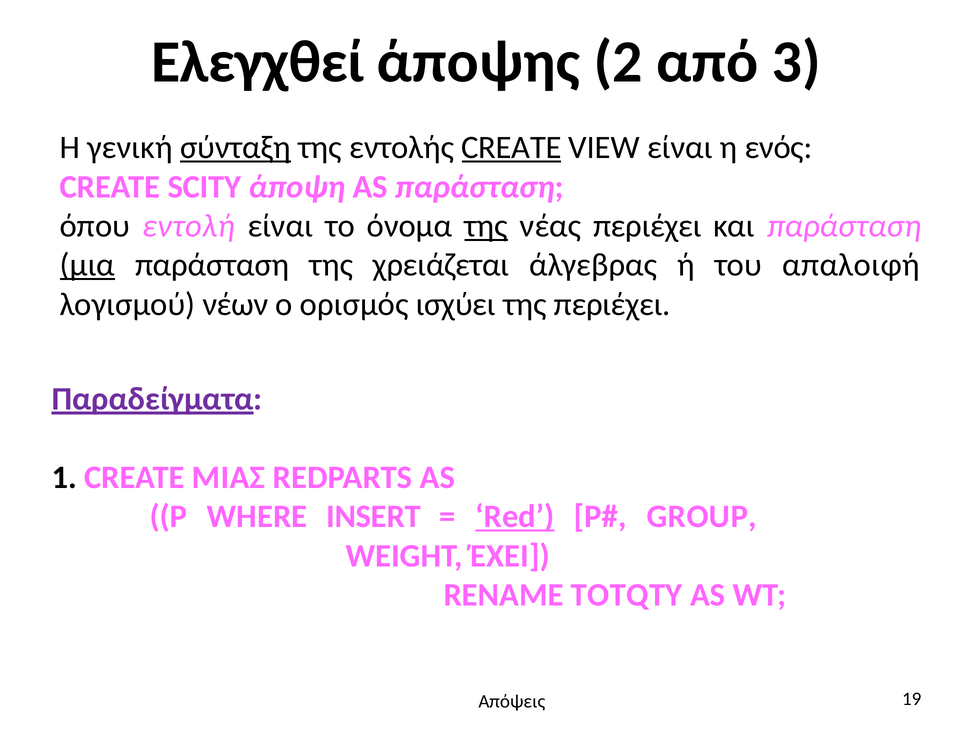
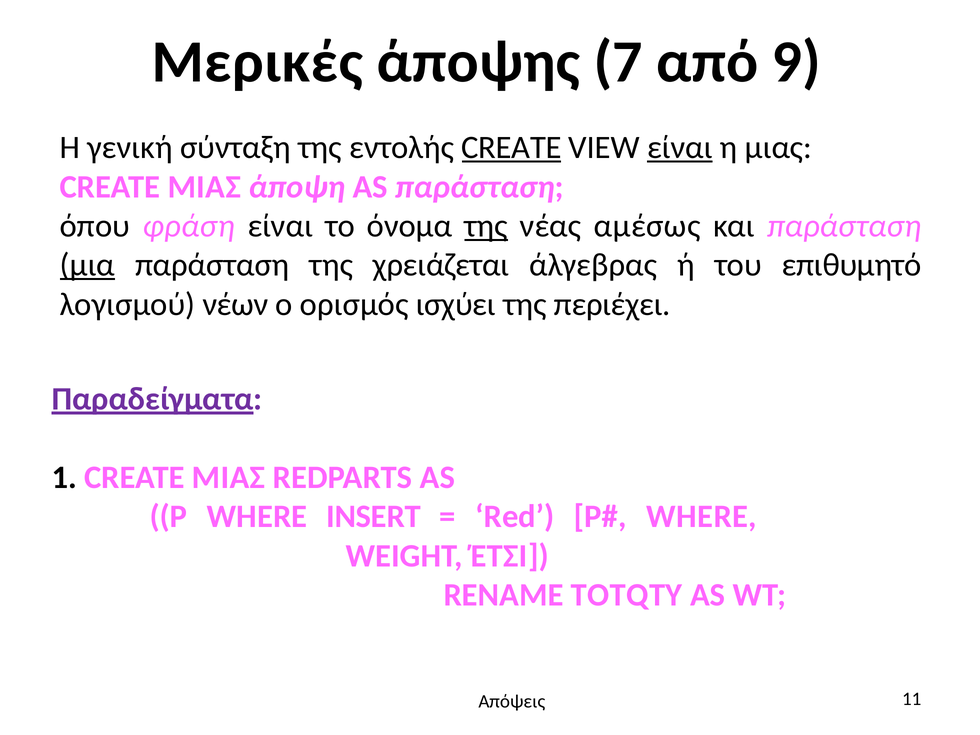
Ελεγχθεί: Ελεγχθεί -> Μερικές
2: 2 -> 7
3: 3 -> 9
σύνταξη underline: present -> none
είναι at (680, 148) underline: none -> present
η ενός: ενός -> μιας
SCITY at (204, 187): SCITY -> ΜΙΑΣ
εντολή: εντολή -> φράση
νέας περιέχει: περιέχει -> αμέσως
απαλοιφή: απαλοιφή -> επιθυμητό
Red underline: present -> none
GROUP at (702, 517): GROUP -> WHERE
ΈΧΕΙ: ΈΧΕΙ -> ΈΤΣΙ
19: 19 -> 11
